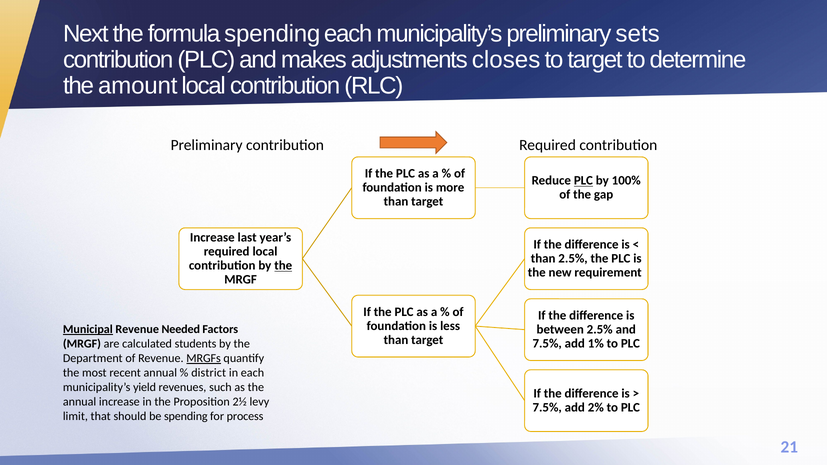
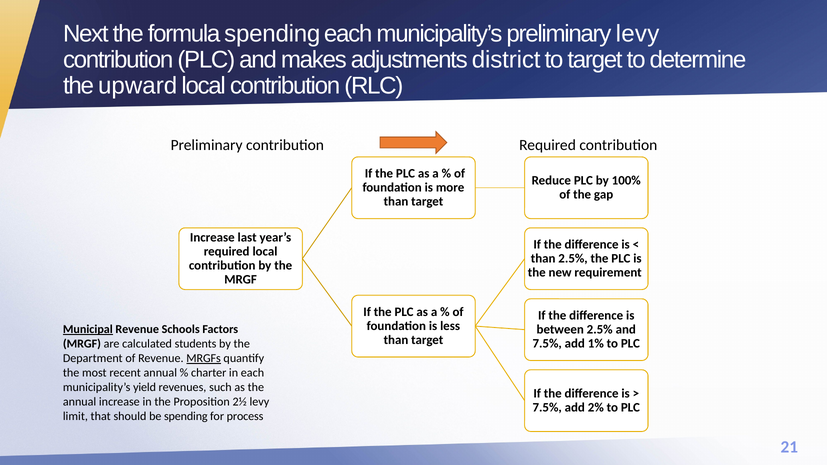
preliminary sets: sets -> levy
closes: closes -> district
amount: amount -> upward
PLC at (583, 181) underline: present -> none
the at (283, 266) underline: present -> none
Needed: Needed -> Schools
district: district -> charter
